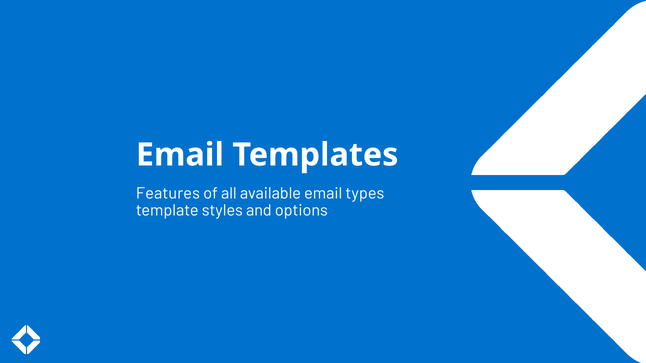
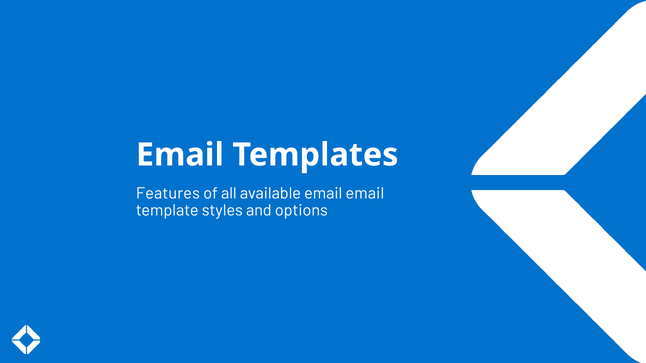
email types: types -> email
